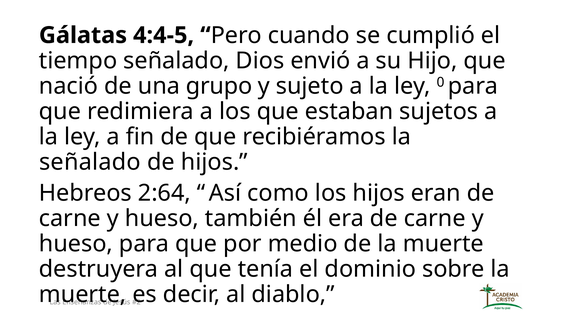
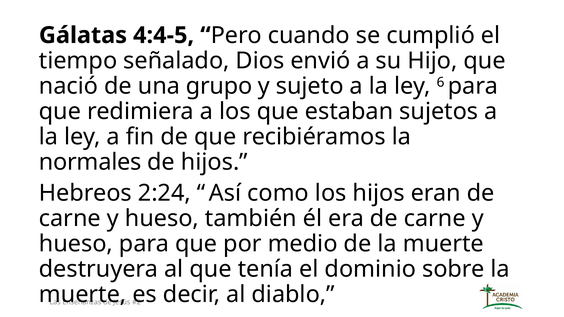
0: 0 -> 6
señalado at (90, 162): señalado -> normales
2:64: 2:64 -> 2:24
